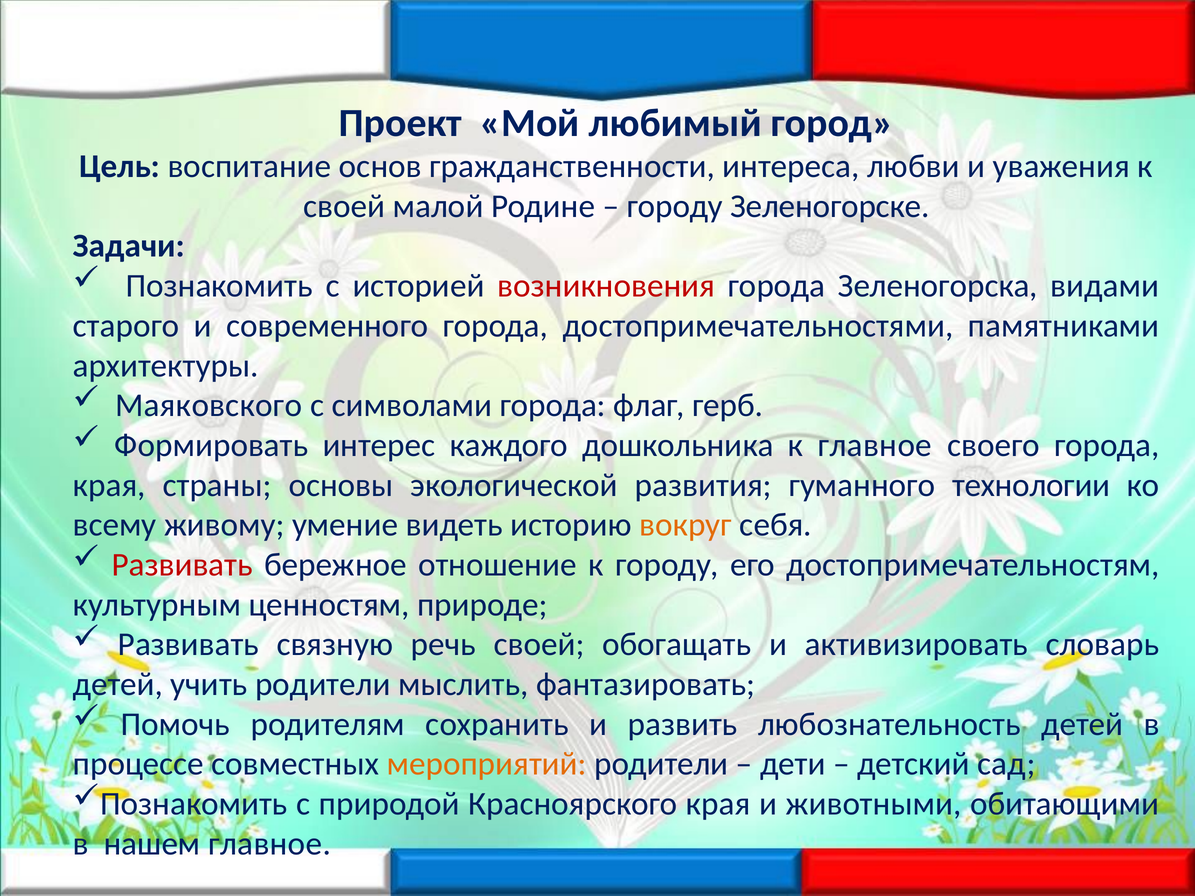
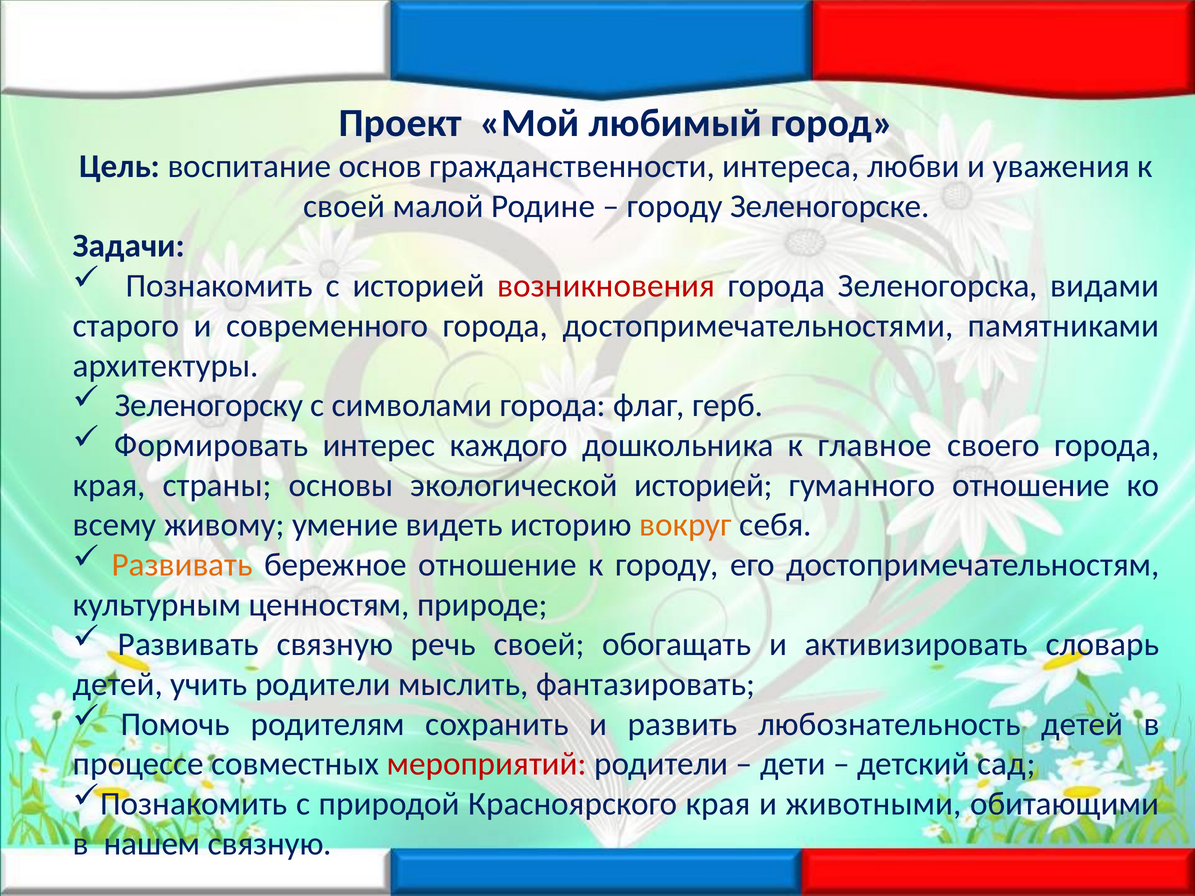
Маяковского: Маяковского -> Зеленогорску
экологической развития: развития -> историей
гуманного технологии: технологии -> отношение
Развивать at (182, 565) colour: red -> orange
мероприятий colour: orange -> red
нашем главное: главное -> связную
